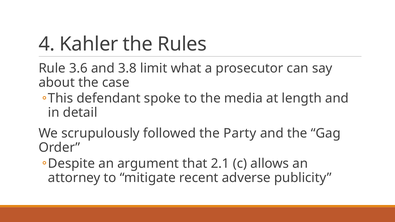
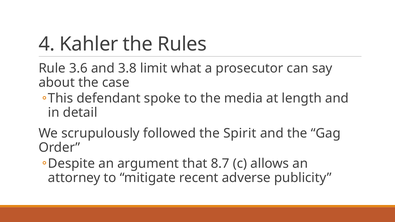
Party: Party -> Spirit
2.1: 2.1 -> 8.7
